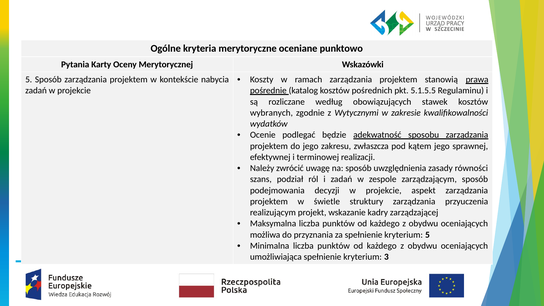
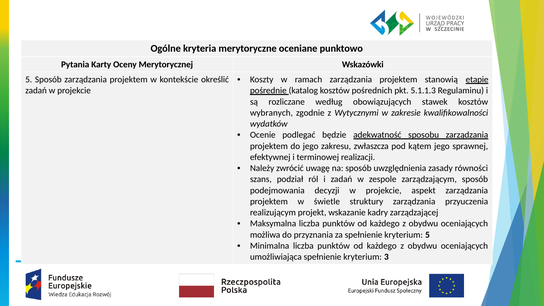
prawa: prawa -> etapie
nabycia: nabycia -> określić
5.1.5.5: 5.1.5.5 -> 5.1.1.3
